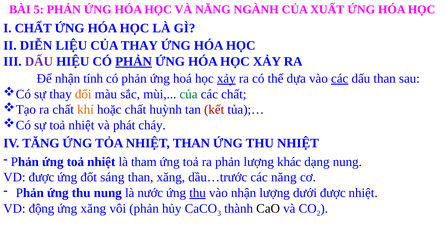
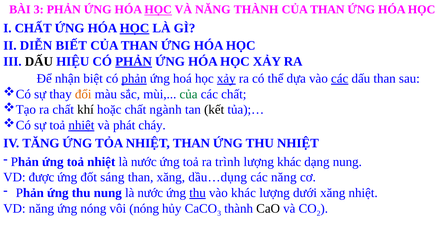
BÀI 5: 5 -> 3
HỌC at (158, 10) underline: none -> present
NĂNG NGÀNH: NGÀNH -> THÀNH
XUẤT at (327, 10): XUẤT -> THAN
HỌC at (135, 28) underline: none -> present
LIỆU: LIỆU -> BIẾT
THAY at (139, 46): THAY -> THAN
DẤU at (39, 62) colour: purple -> black
tính: tính -> biệt
phản at (134, 79) underline: none -> present
khí colour: orange -> black
huỳnh: huỳnh -> ngành
kết colour: red -> black
nhiệt at (81, 125) underline: none -> present
nhiệt là tham: tham -> nước
ra phản: phản -> trình
dầu…trước: dầu…trước -> dầu…dụng
vào nhận: nhận -> khác
dưới được: được -> xăng
VD động: động -> năng
ứng xăng: xăng -> nóng
vôi phản: phản -> nóng
